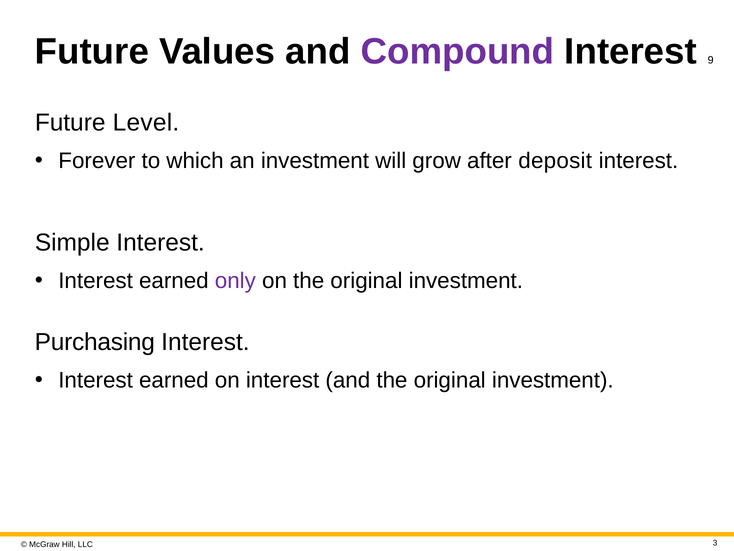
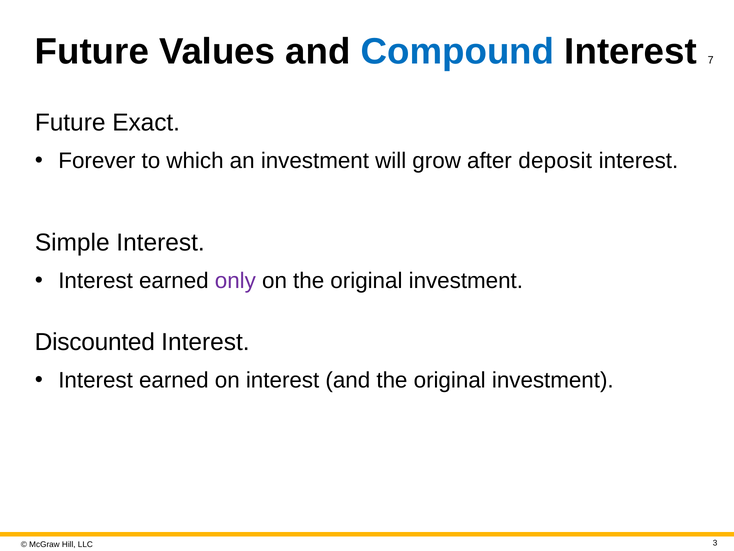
Compound colour: purple -> blue
9: 9 -> 7
Level: Level -> Exact
Purchasing: Purchasing -> Discounted
